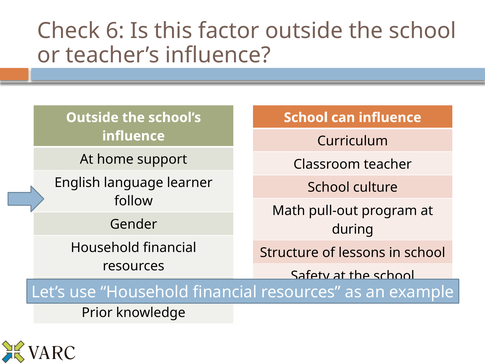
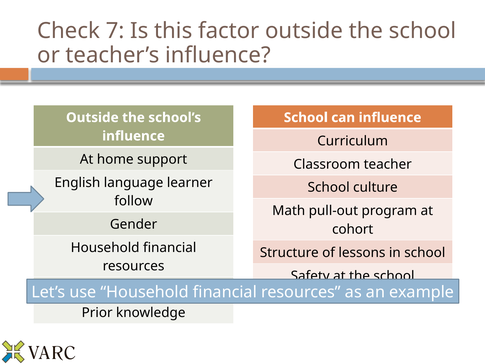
6: 6 -> 7
during: during -> cohort
